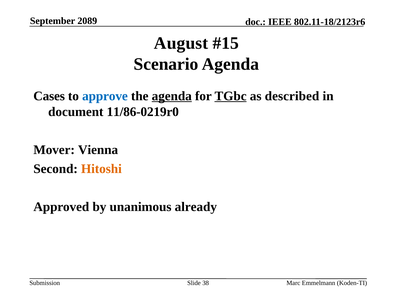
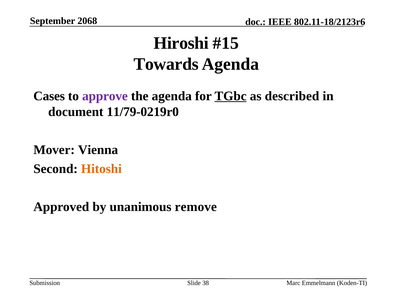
2089: 2089 -> 2068
August: August -> Hiroshi
Scenario: Scenario -> Towards
approve colour: blue -> purple
agenda at (172, 96) underline: present -> none
11/86-0219r0: 11/86-0219r0 -> 11/79-0219r0
already: already -> remove
